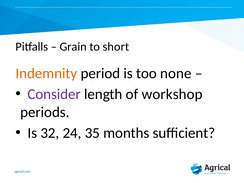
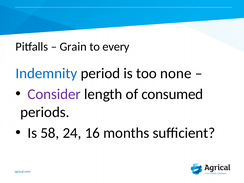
short: short -> every
Indemnity colour: orange -> blue
workshop: workshop -> consumed
32: 32 -> 58
35: 35 -> 16
